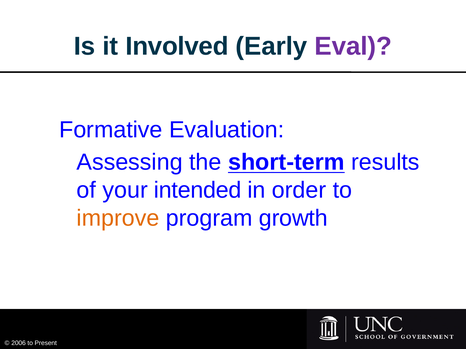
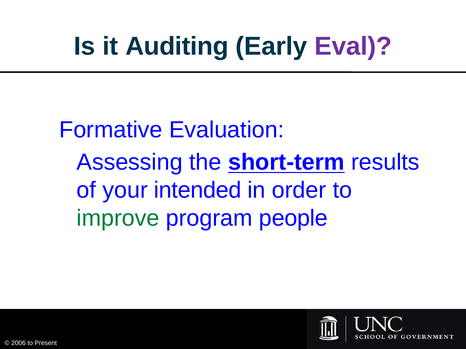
Involved: Involved -> Auditing
improve colour: orange -> green
growth: growth -> people
